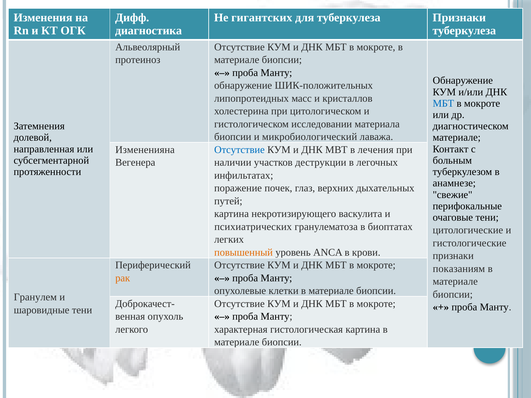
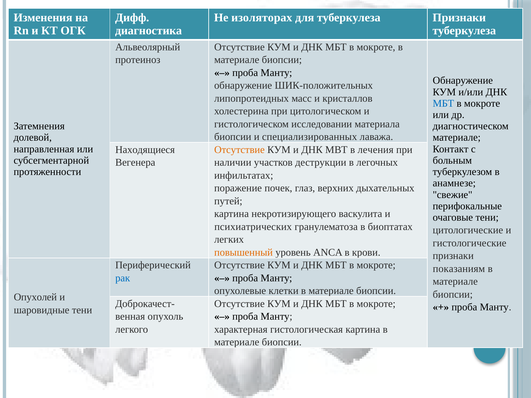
гигантских: гигантских -> изоляторах
микробиологический: микробиологический -> специализированных
Измененияна: Измененияна -> Находящиеся
Отсутствие at (239, 150) colour: blue -> orange
рак colour: orange -> blue
Гранулем: Гранулем -> Опухолей
